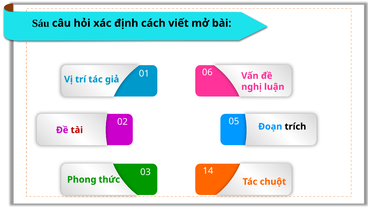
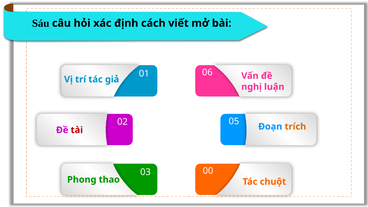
trích colour: black -> orange
14: 14 -> 00
thức: thức -> thao
